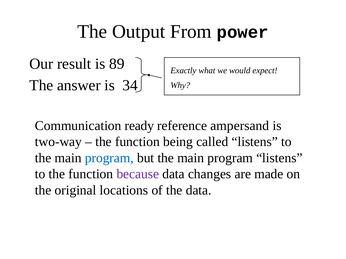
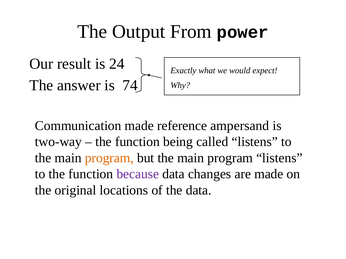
89: 89 -> 24
34: 34 -> 74
Communication ready: ready -> made
program at (109, 158) colour: blue -> orange
